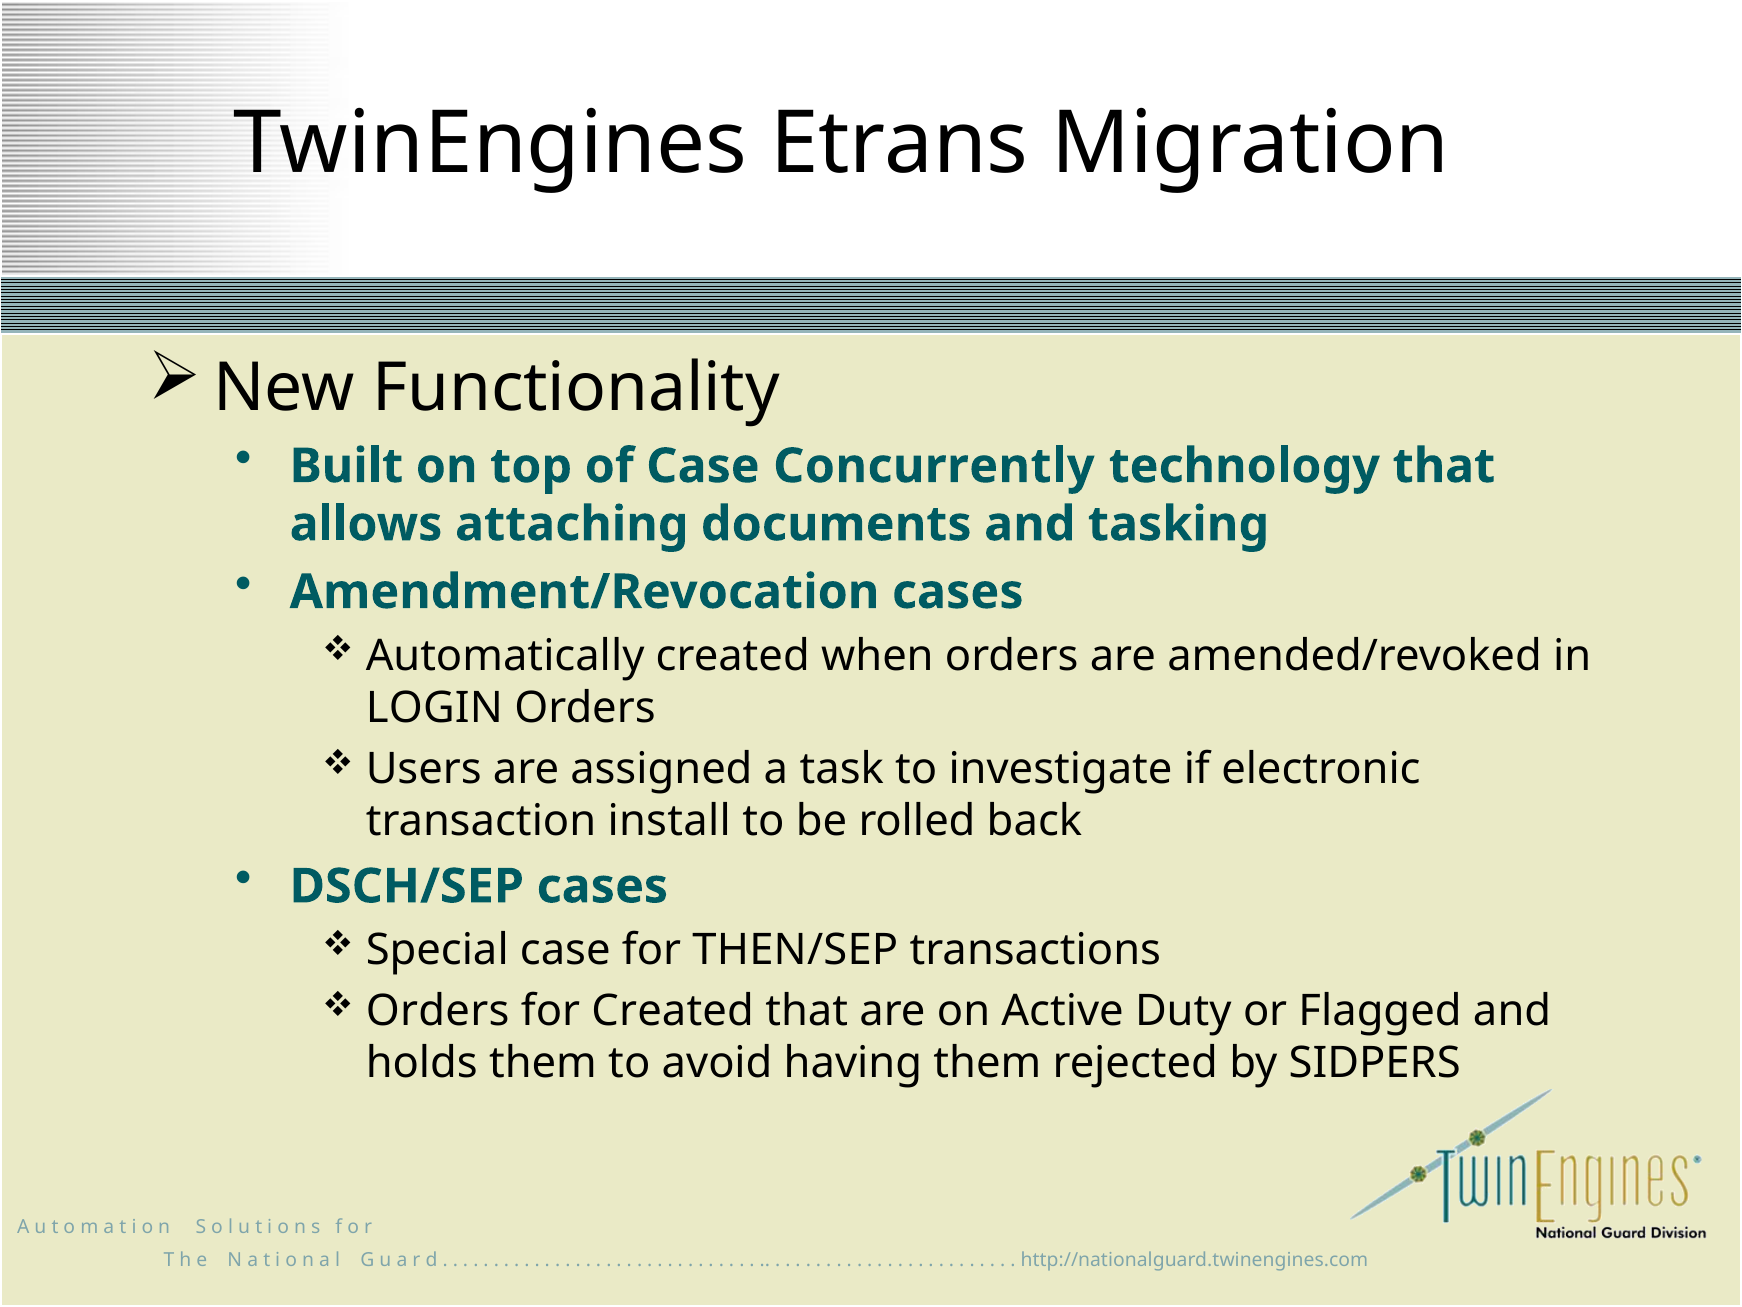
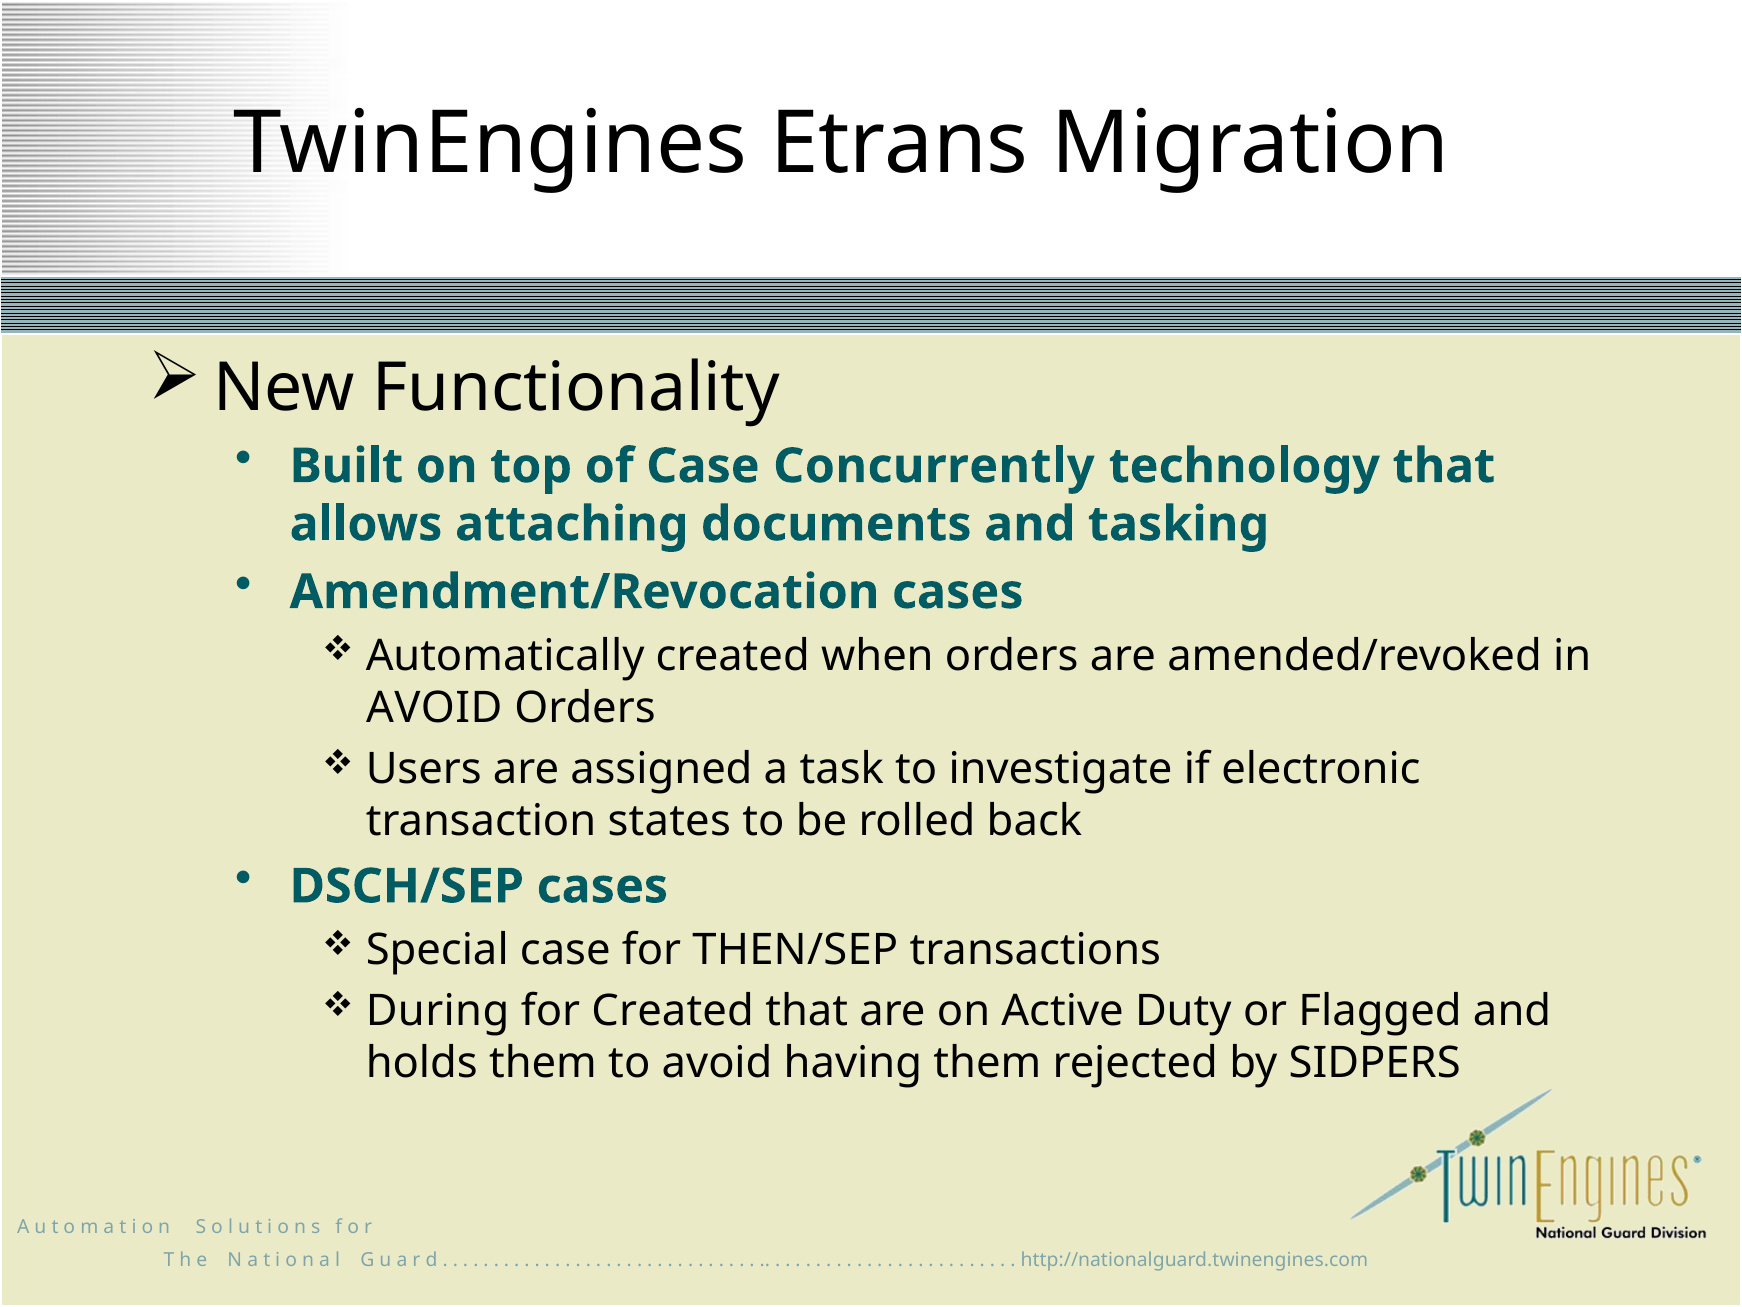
LOGIN at (434, 708): LOGIN -> AVOID
install: install -> states
Orders at (438, 1011): Orders -> During
